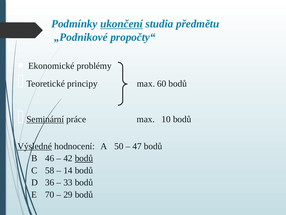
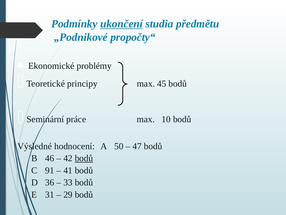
60: 60 -> 45
Seminární underline: present -> none
Výsledné underline: present -> none
58: 58 -> 91
14: 14 -> 41
70: 70 -> 31
